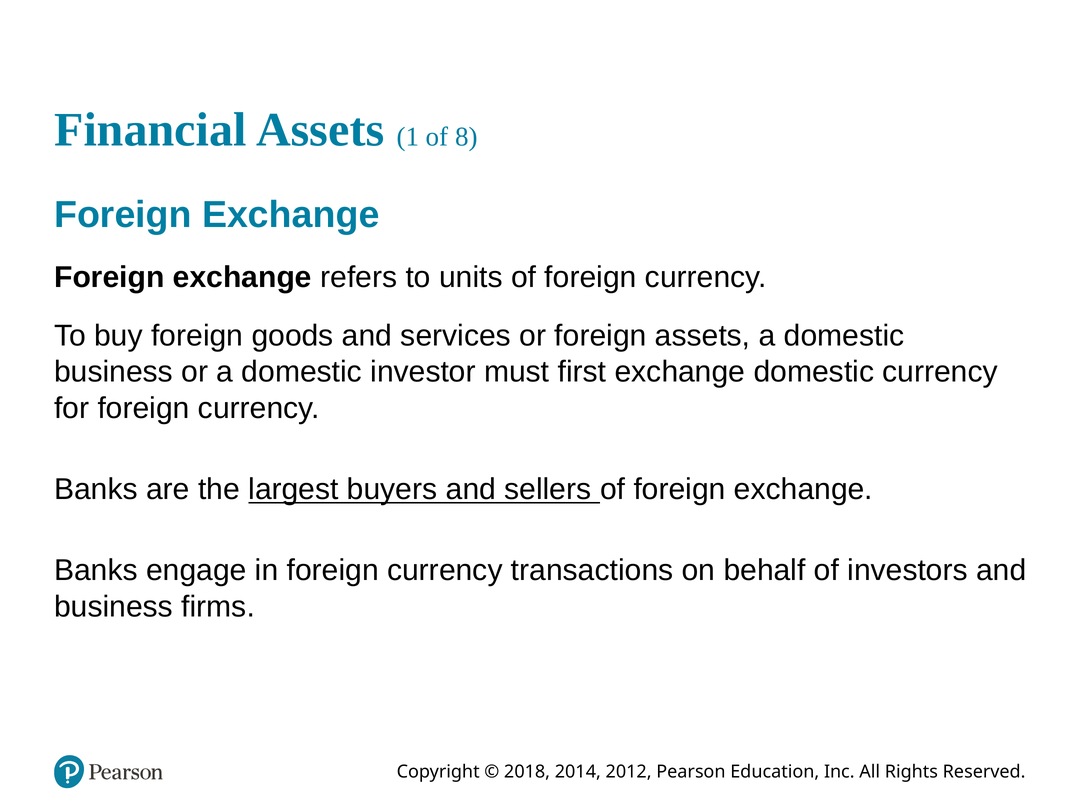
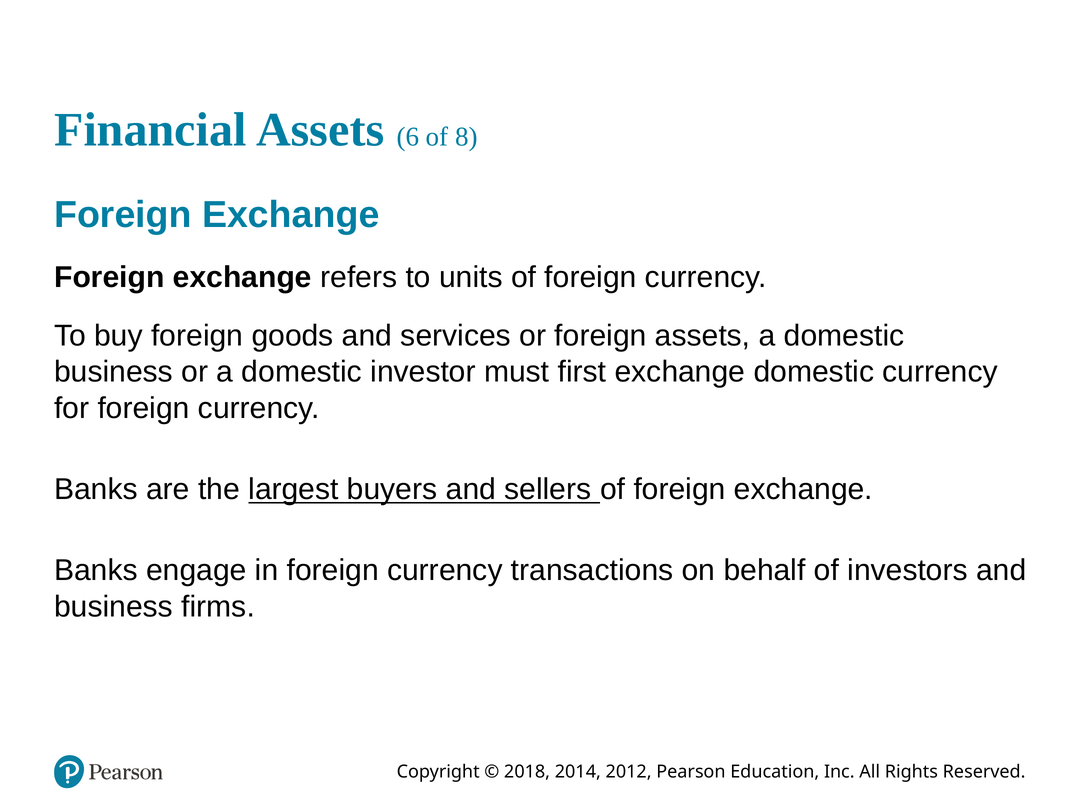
1: 1 -> 6
